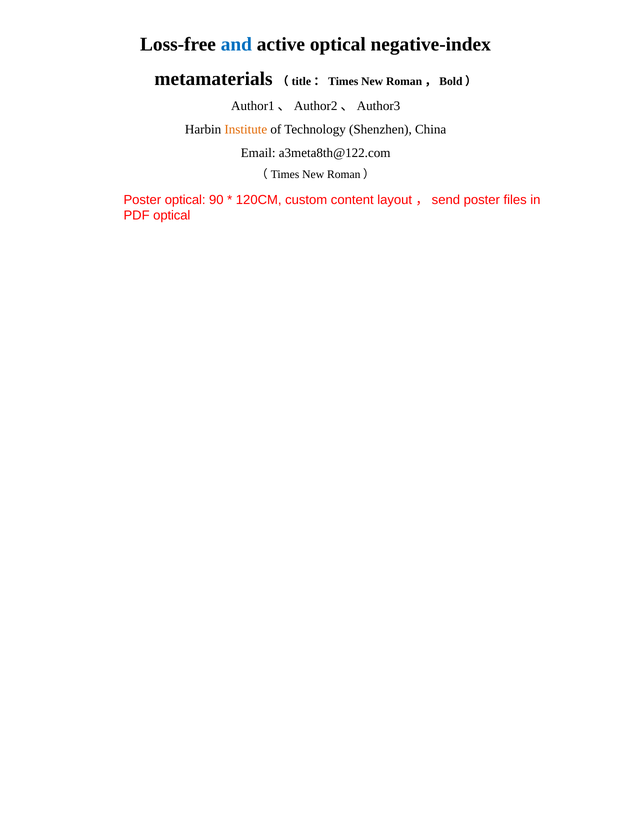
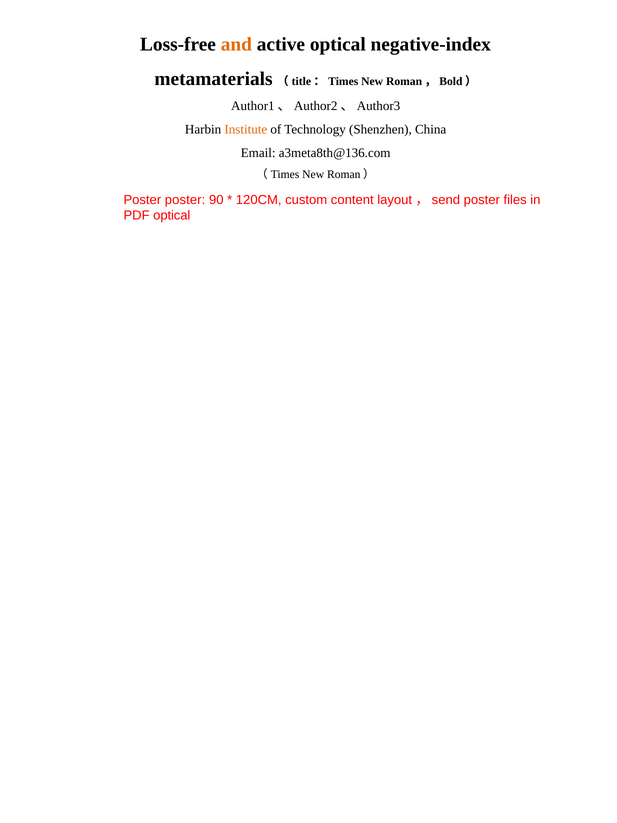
and colour: blue -> orange
a3meta8th@122.com: a3meta8th@122.com -> a3meta8th@136.com
Poster optical: optical -> poster
